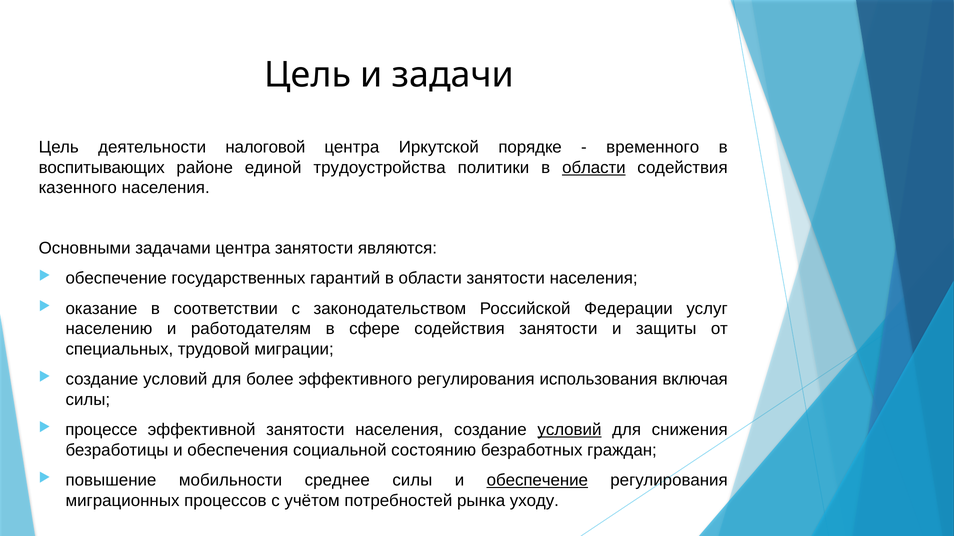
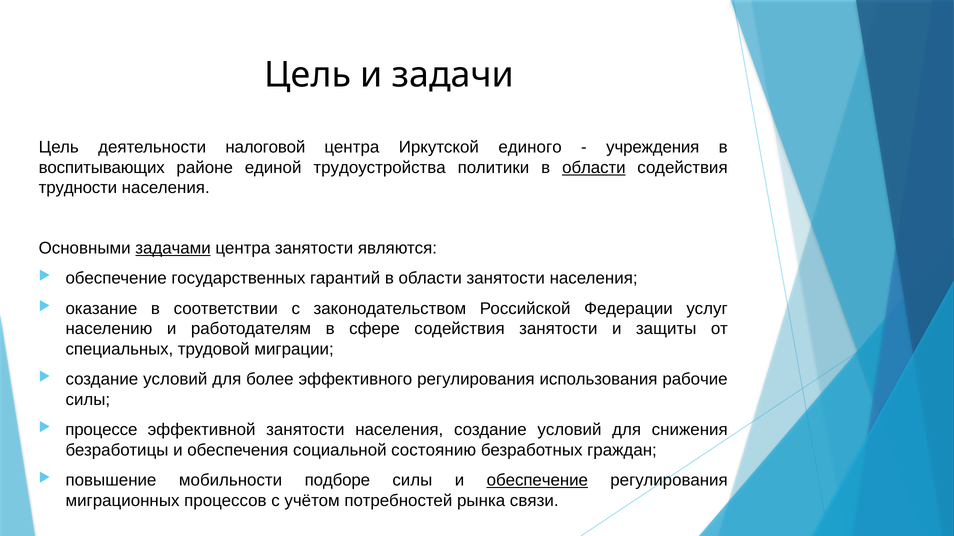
порядке: порядке -> единого
временного: временного -> учреждения
казенного: казенного -> трудности
задачами underline: none -> present
включая: включая -> рабочие
условий at (569, 430) underline: present -> none
среднее: среднее -> подборе
уходу: уходу -> связи
